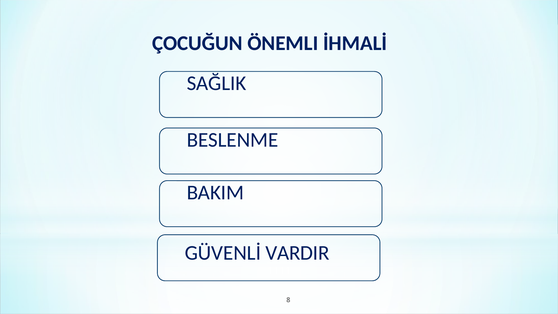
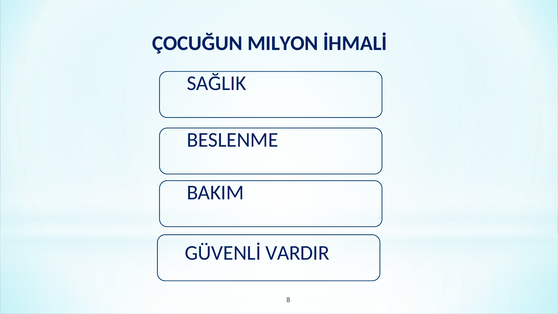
ÖNEMLI: ÖNEMLI -> MILYON
